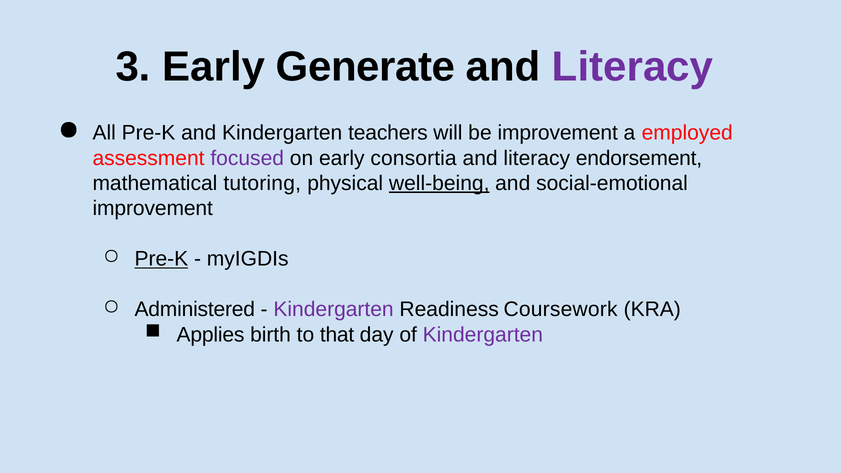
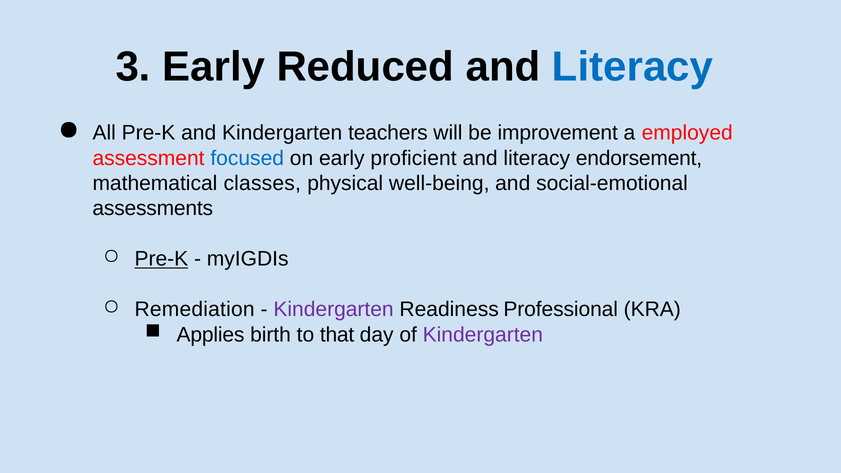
Generate: Generate -> Reduced
Literacy at (633, 67) colour: purple -> blue
focused colour: purple -> blue
consortia: consortia -> proficient
tutoring: tutoring -> classes
well-being underline: present -> none
improvement at (153, 209): improvement -> assessments
Administered: Administered -> Remediation
Coursework: Coursework -> Professional
